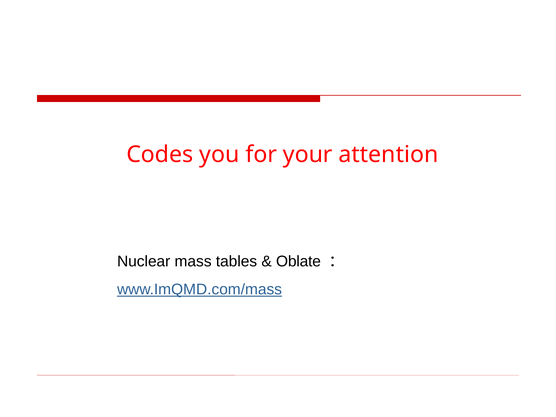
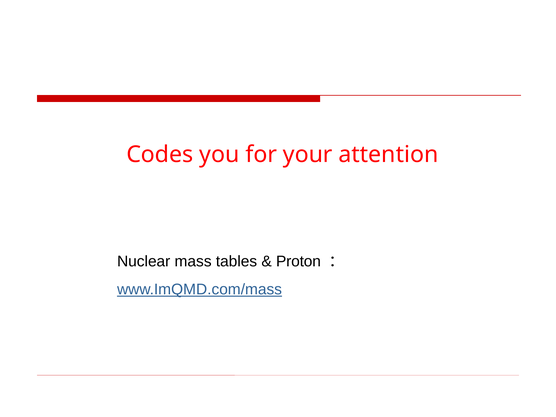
Oblate: Oblate -> Proton
